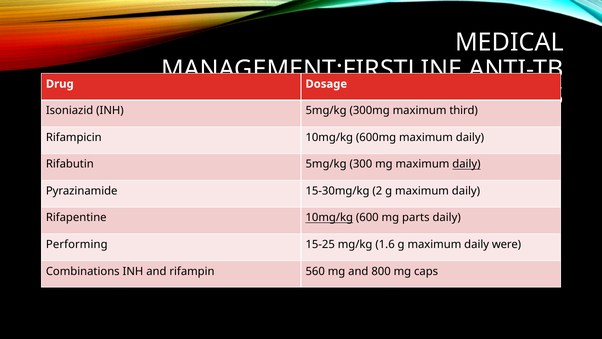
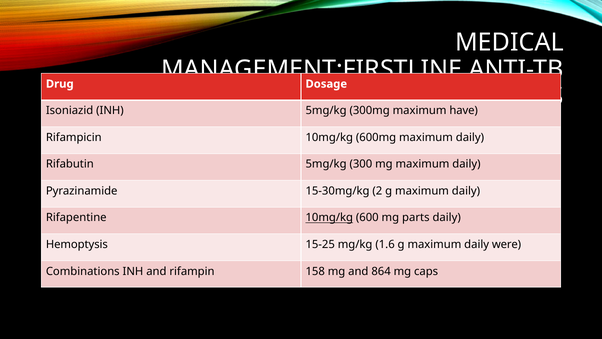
third: third -> have
daily at (466, 164) underline: present -> none
Performing: Performing -> Hemoptysis
560: 560 -> 158
800: 800 -> 864
